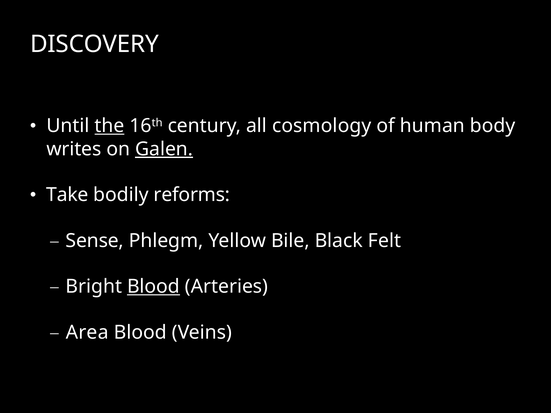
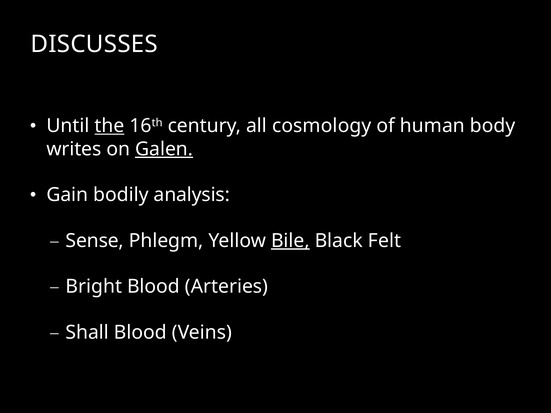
DISCOVERY: DISCOVERY -> DISCUSSES
Take: Take -> Gain
reforms: reforms -> analysis
Bile underline: none -> present
Blood at (153, 287) underline: present -> none
Area: Area -> Shall
